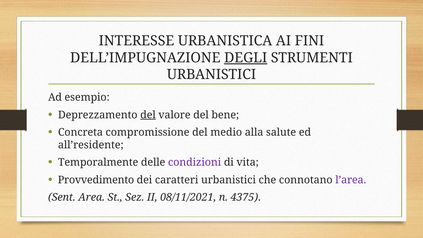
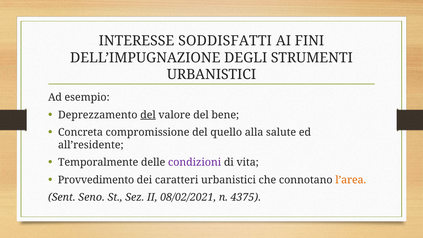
URBANISTICA: URBANISTICA -> SODDISFATTI
DEGLI underline: present -> none
medio: medio -> quello
l’area colour: purple -> orange
Area: Area -> Seno
08/11/2021: 08/11/2021 -> 08/02/2021
